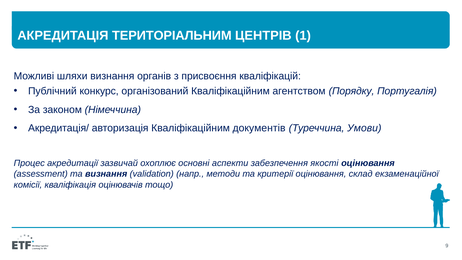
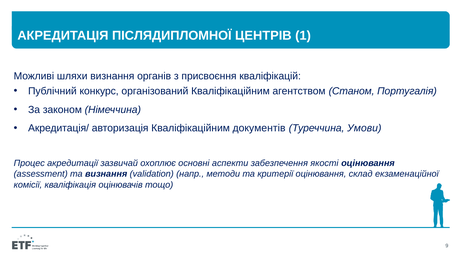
ТЕРИТОРІАЛЬНИМ: ТЕРИТОРІАЛЬНИМ -> ПІСЛЯДИПЛОМНОЇ
Порядку: Порядку -> Станом
